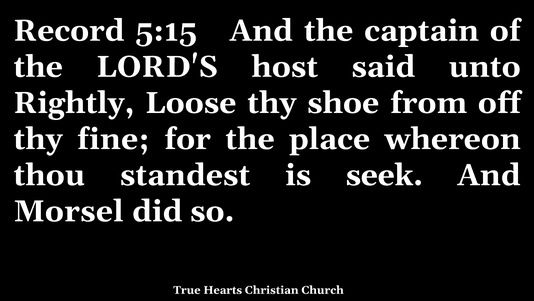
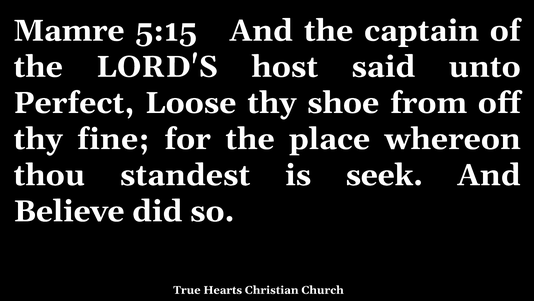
Record: Record -> Mamre
Rightly: Rightly -> Perfect
Morsel: Morsel -> Believe
